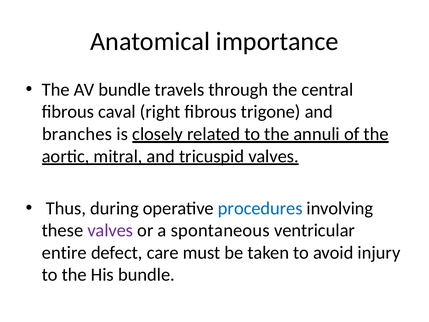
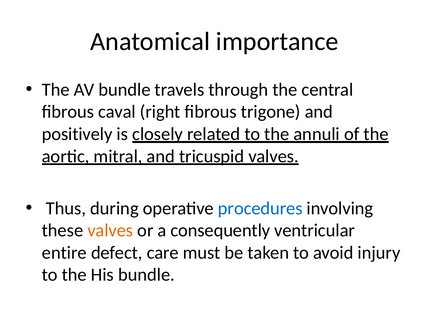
branches: branches -> positively
valves at (110, 230) colour: purple -> orange
spontaneous: spontaneous -> consequently
